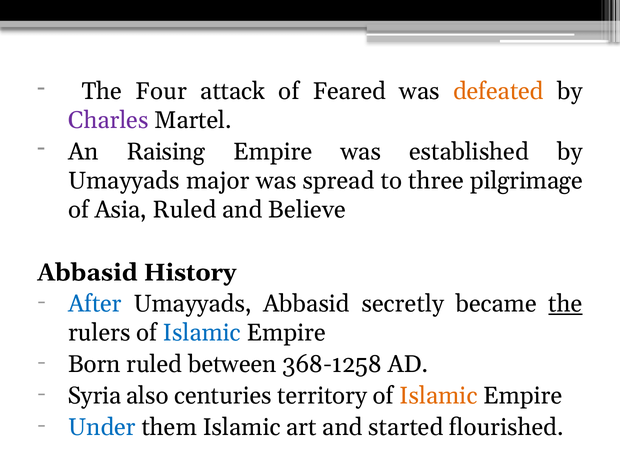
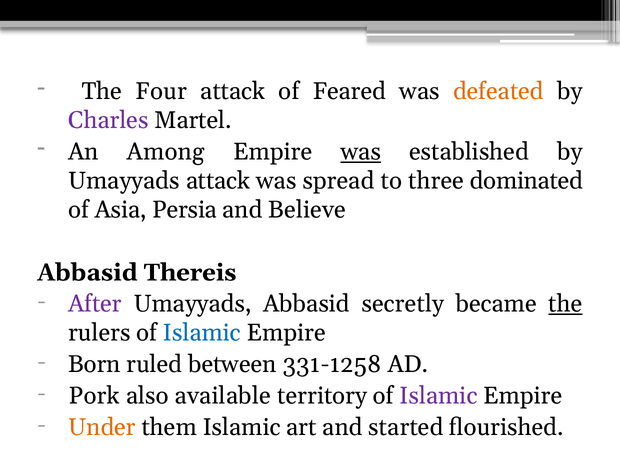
Raising: Raising -> Among
was at (361, 152) underline: none -> present
Umayyads major: major -> attack
pilgrimage: pilgrimage -> dominated
Asia Ruled: Ruled -> Persia
History: History -> Thereis
After colour: blue -> purple
368-1258: 368-1258 -> 331-1258
Syria: Syria -> Pork
centuries: centuries -> available
Islamic at (438, 396) colour: orange -> purple
Under colour: blue -> orange
